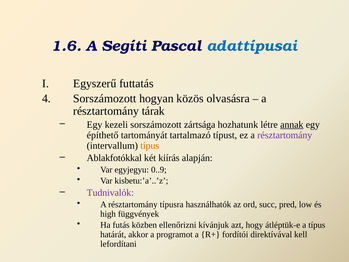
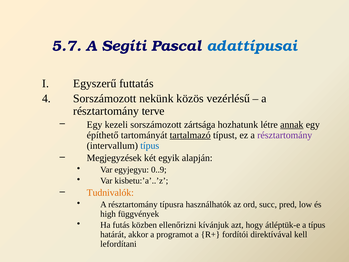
1.6: 1.6 -> 5.7
hogyan: hogyan -> nekünk
olvasásra: olvasásra -> vezérlésű
tárak: tárak -> terve
tartalmazó underline: none -> present
típus at (150, 145) colour: orange -> blue
Ablakfotókkal: Ablakfotókkal -> Megjegyzések
kiírás: kiírás -> egyik
Tudnivalók colour: purple -> orange
